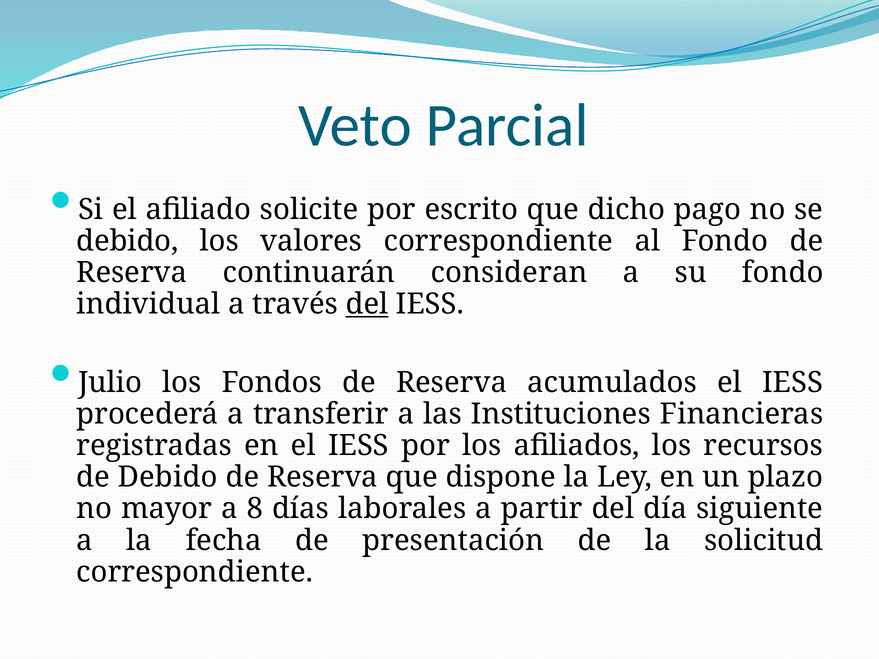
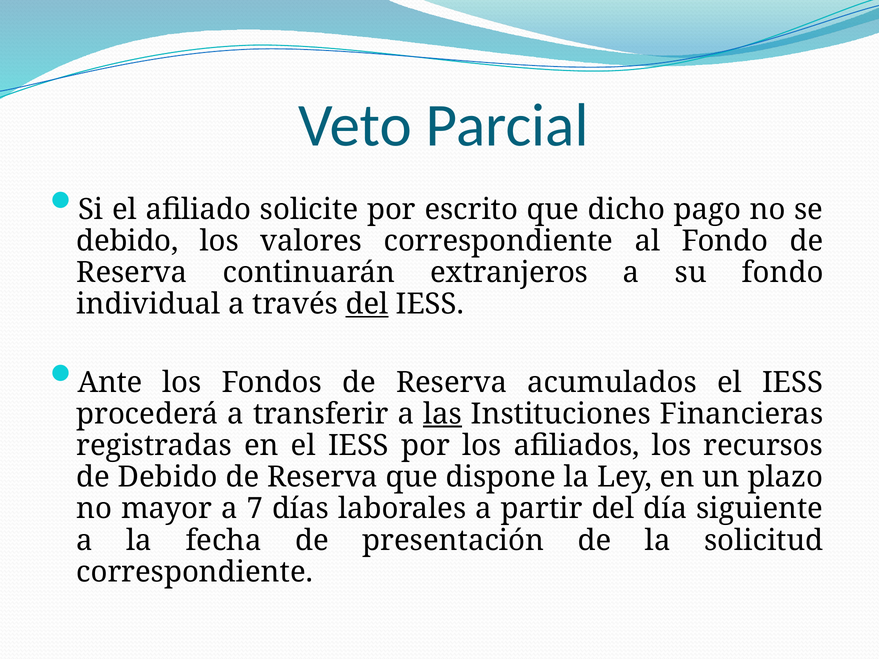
consideran: consideran -> extranjeros
Julio: Julio -> Ante
las underline: none -> present
8: 8 -> 7
